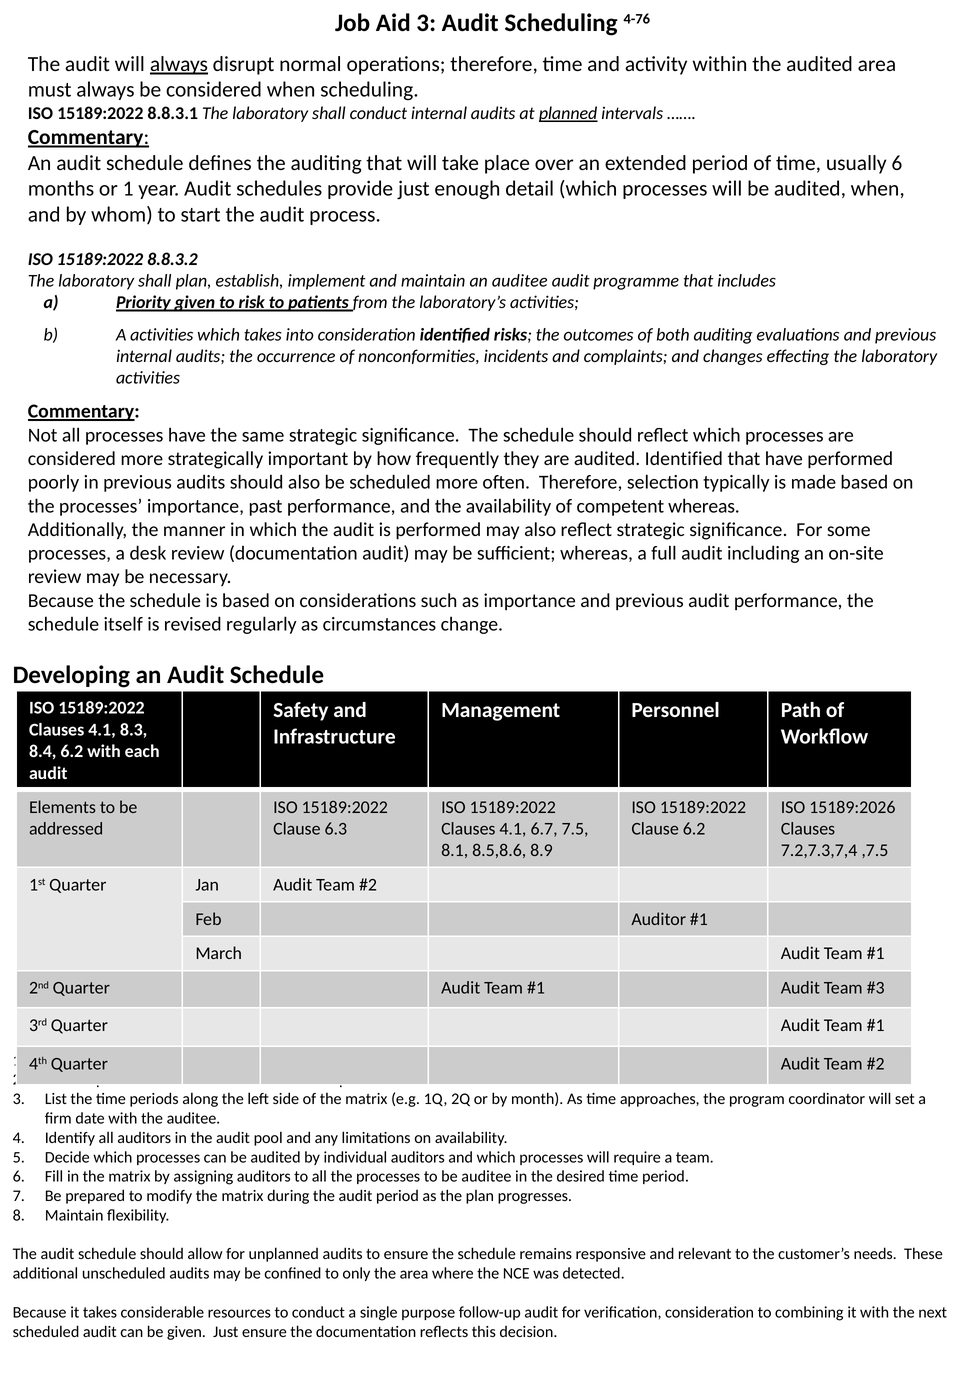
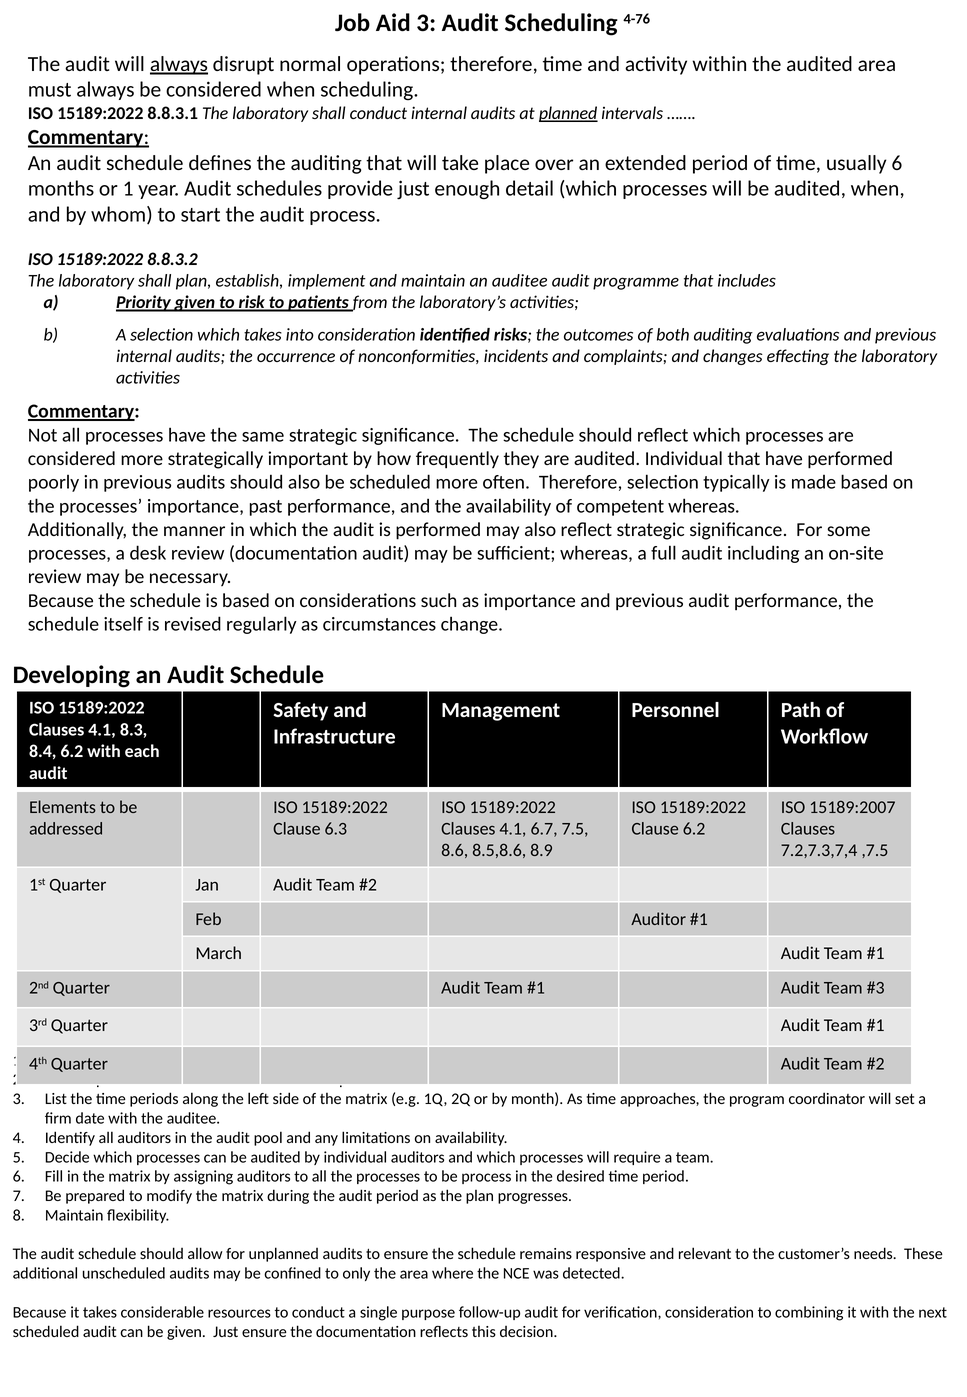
A activities: activities -> selection
audited Identified: Identified -> Individual
15189:2026: 15189:2026 -> 15189:2007
8.1: 8.1 -> 8.6
be auditee: auditee -> process
